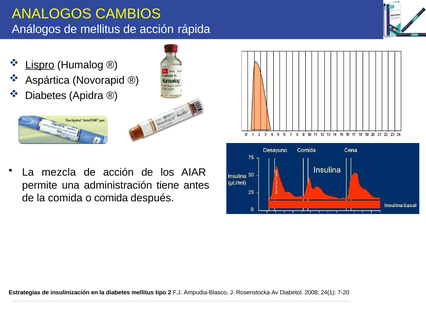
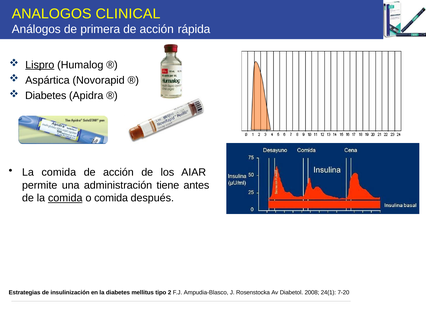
CAMBIOS: CAMBIOS -> CLINICAL
de mellitus: mellitus -> primera
mezcla at (59, 172): mezcla -> comida
comida at (65, 198) underline: none -> present
